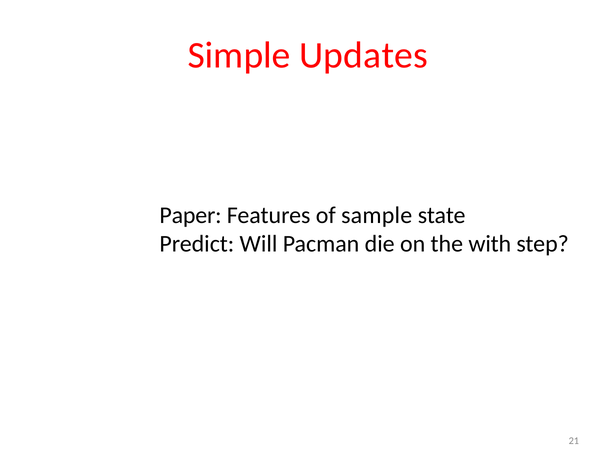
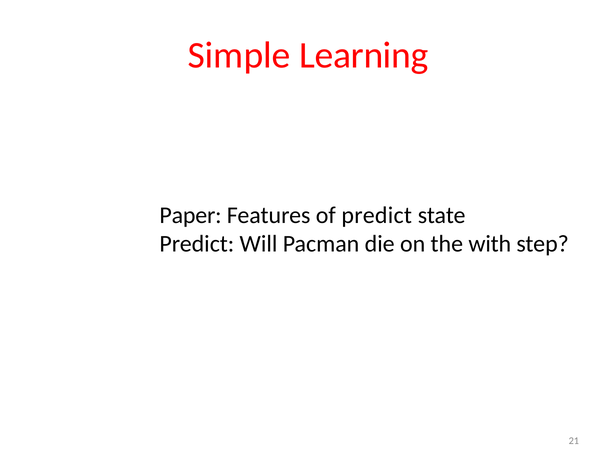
Updates: Updates -> Learning
of sample: sample -> predict
